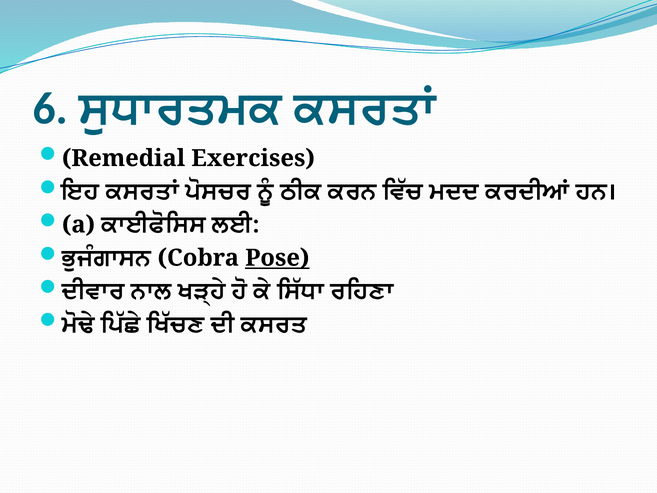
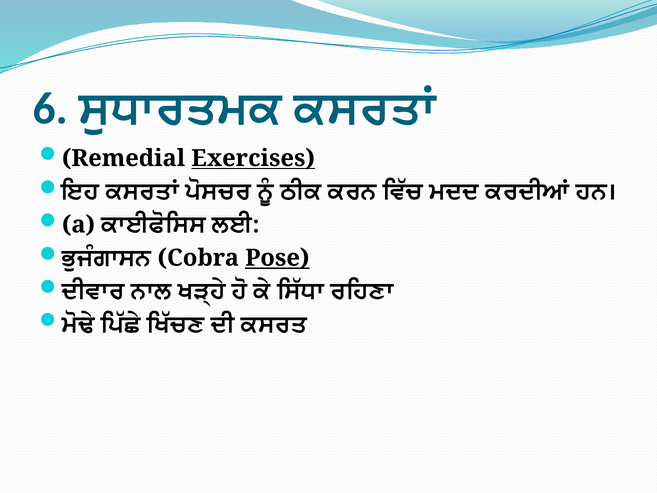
Exercises underline: none -> present
